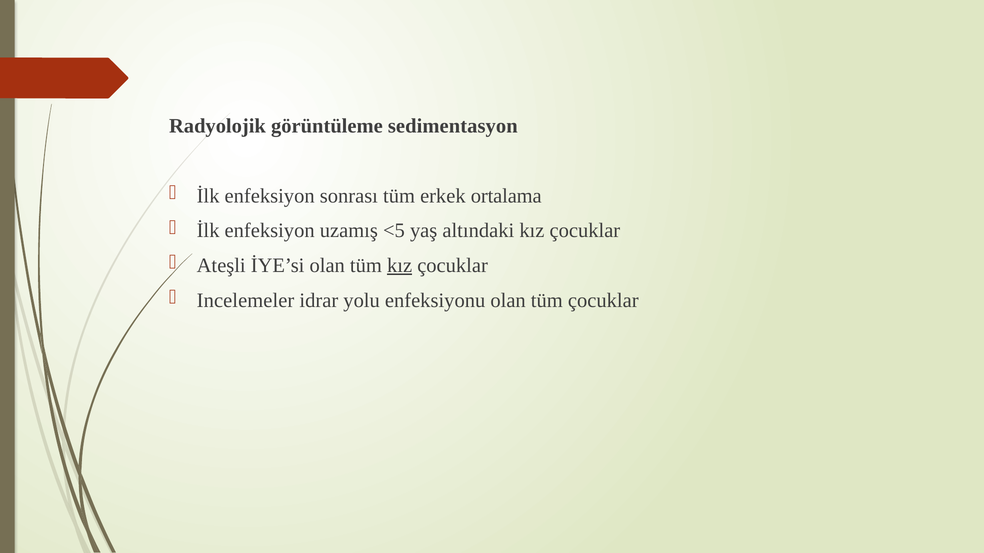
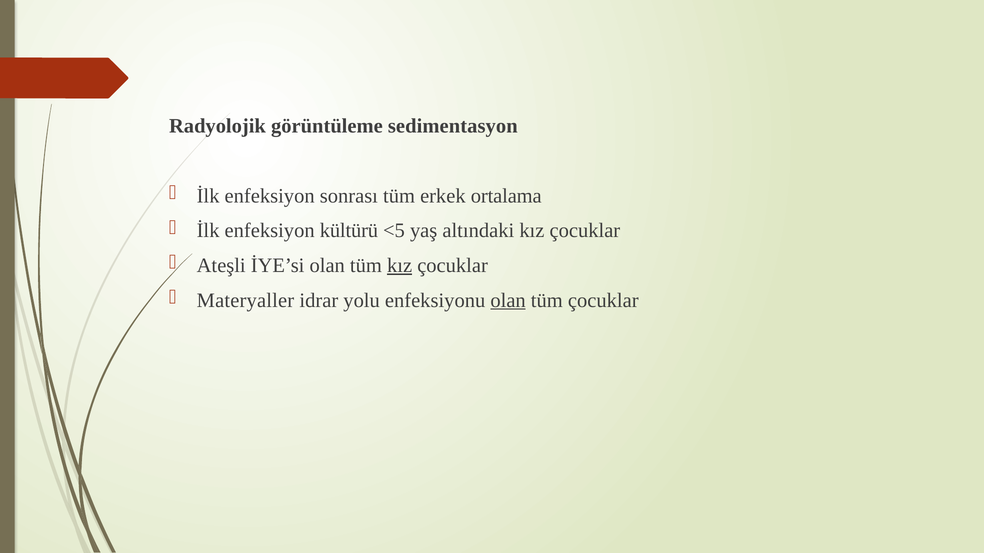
uzamış: uzamış -> kültürü
Incelemeler: Incelemeler -> Materyaller
olan at (508, 301) underline: none -> present
